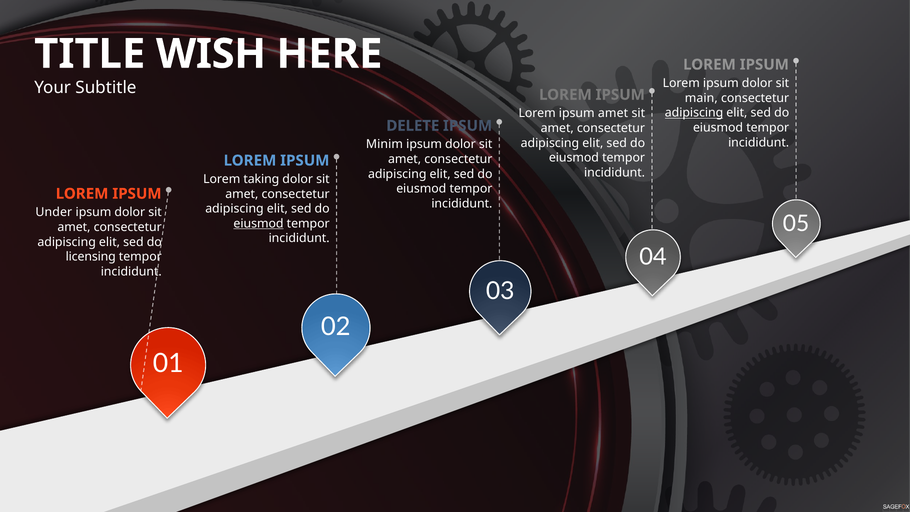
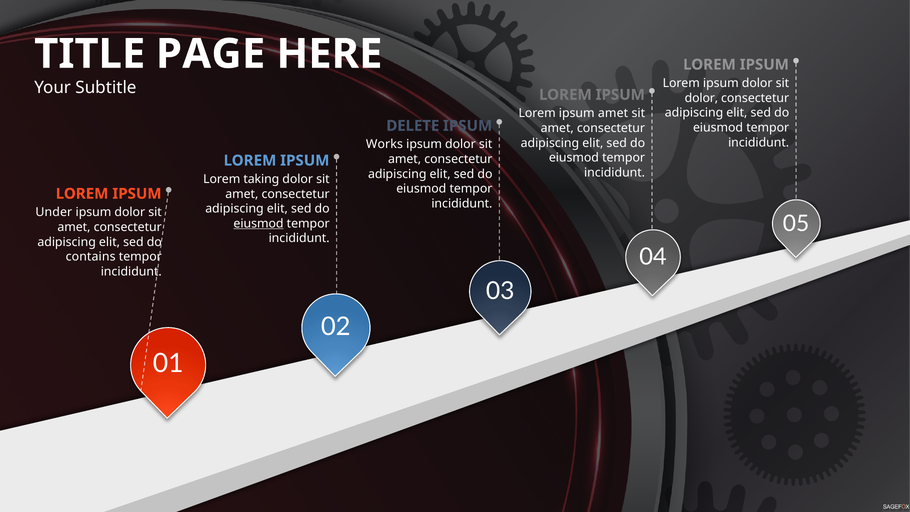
WISH: WISH -> PAGE
main at (701, 98): main -> dolor
adipiscing at (694, 113) underline: present -> none
Minim: Minim -> Works
licensing: licensing -> contains
